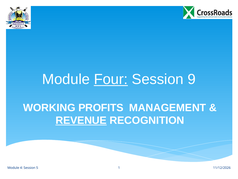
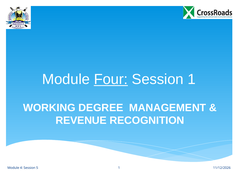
Session 9: 9 -> 1
PROFITS: PROFITS -> DEGREE
REVENUE underline: present -> none
